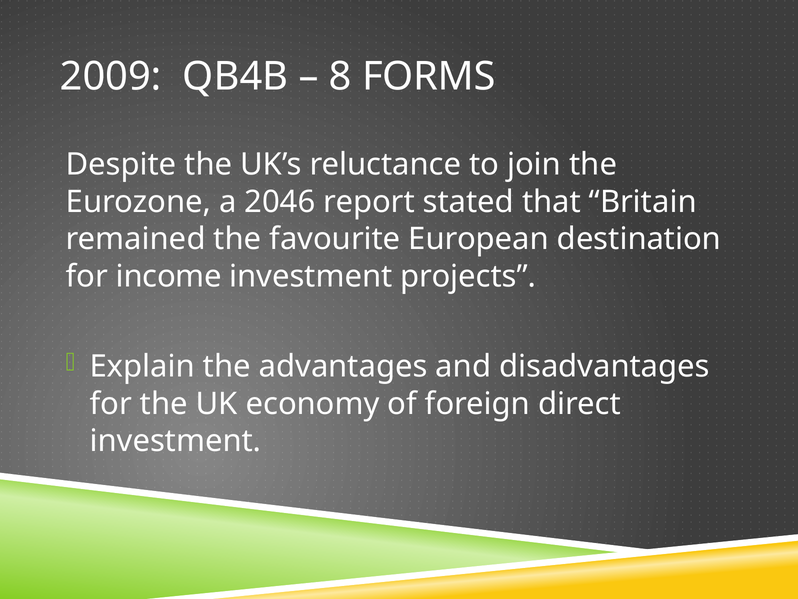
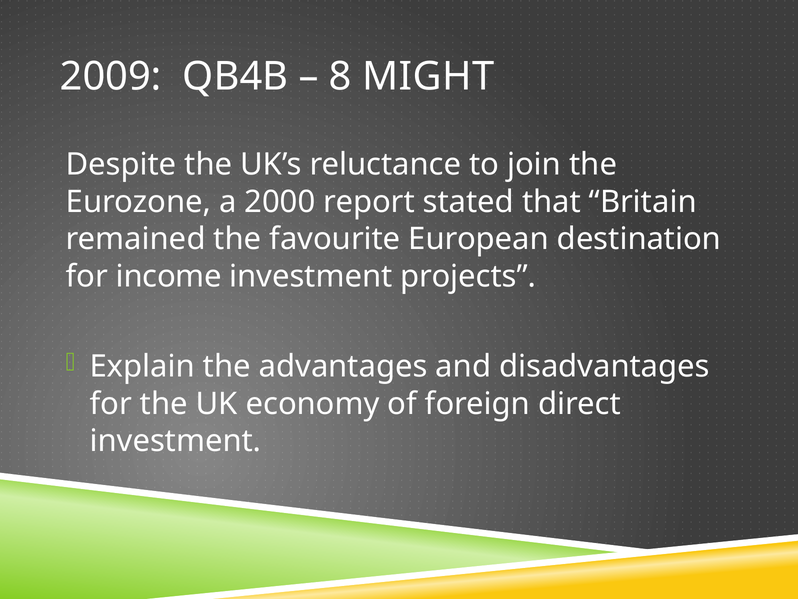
FORMS: FORMS -> MIGHT
2046: 2046 -> 2000
